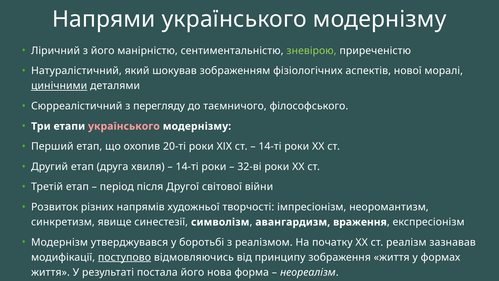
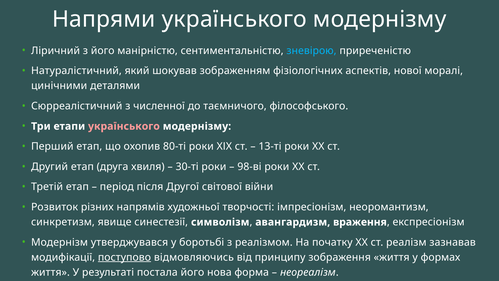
зневірою colour: light green -> light blue
цинічними underline: present -> none
перегляду: перегляду -> численної
20-ті: 20-ті -> 80-ті
14-ті at (270, 146): 14-ті -> 13-ті
14-ті at (187, 166): 14-ті -> 30-ті
32-ві: 32-ві -> 98-ві
